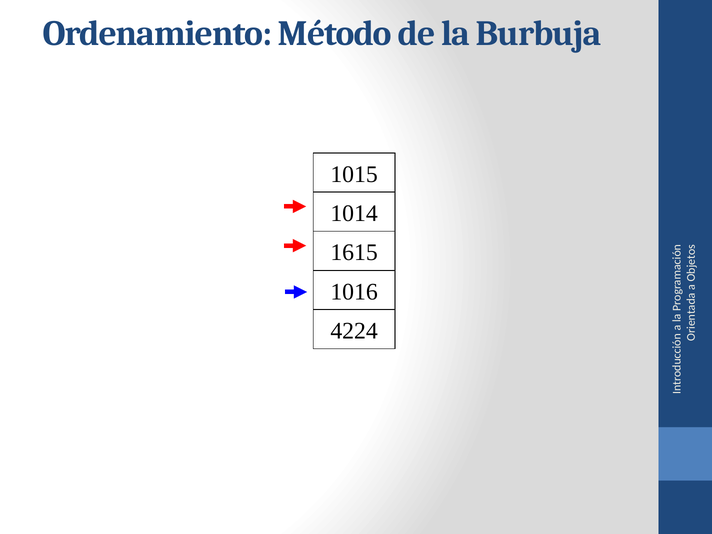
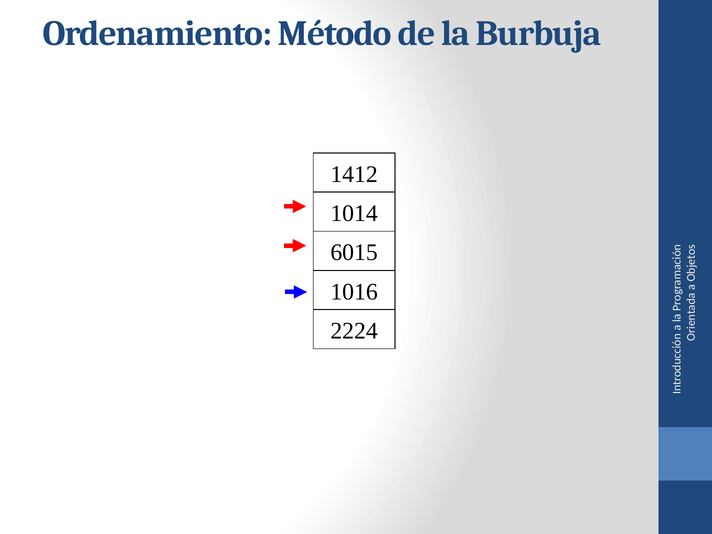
1015: 1015 -> 1412
1615: 1615 -> 6015
4224: 4224 -> 2224
